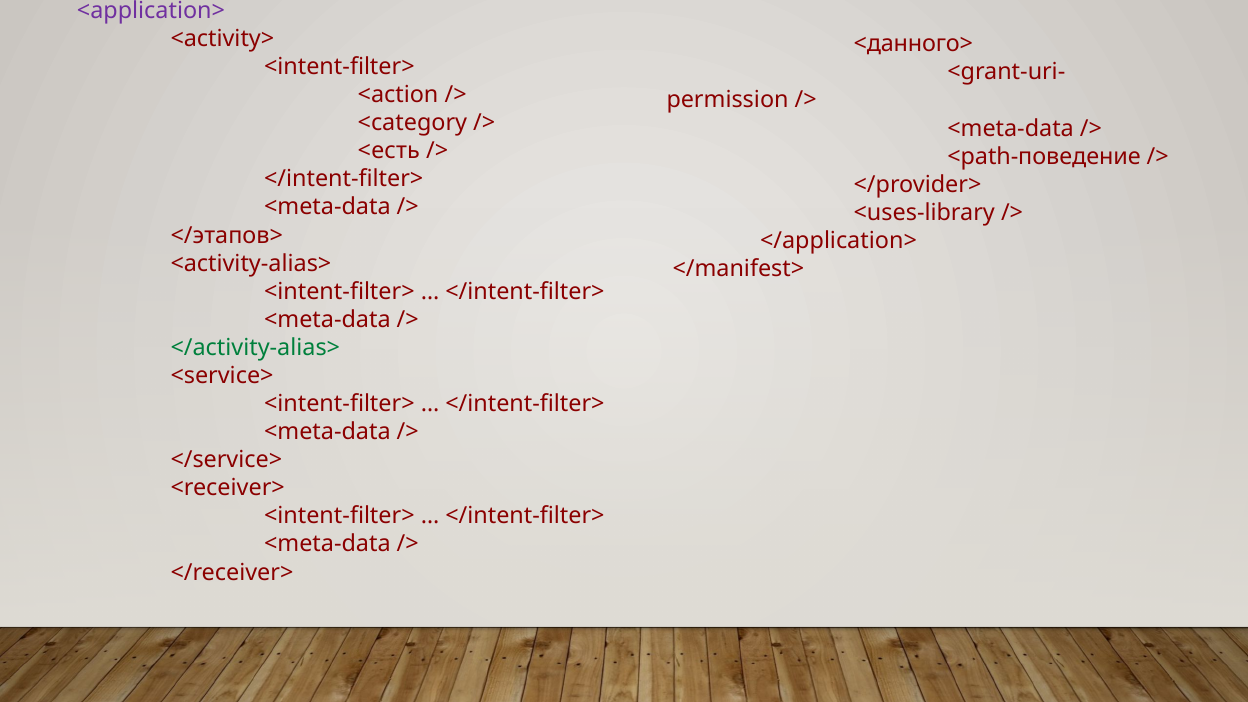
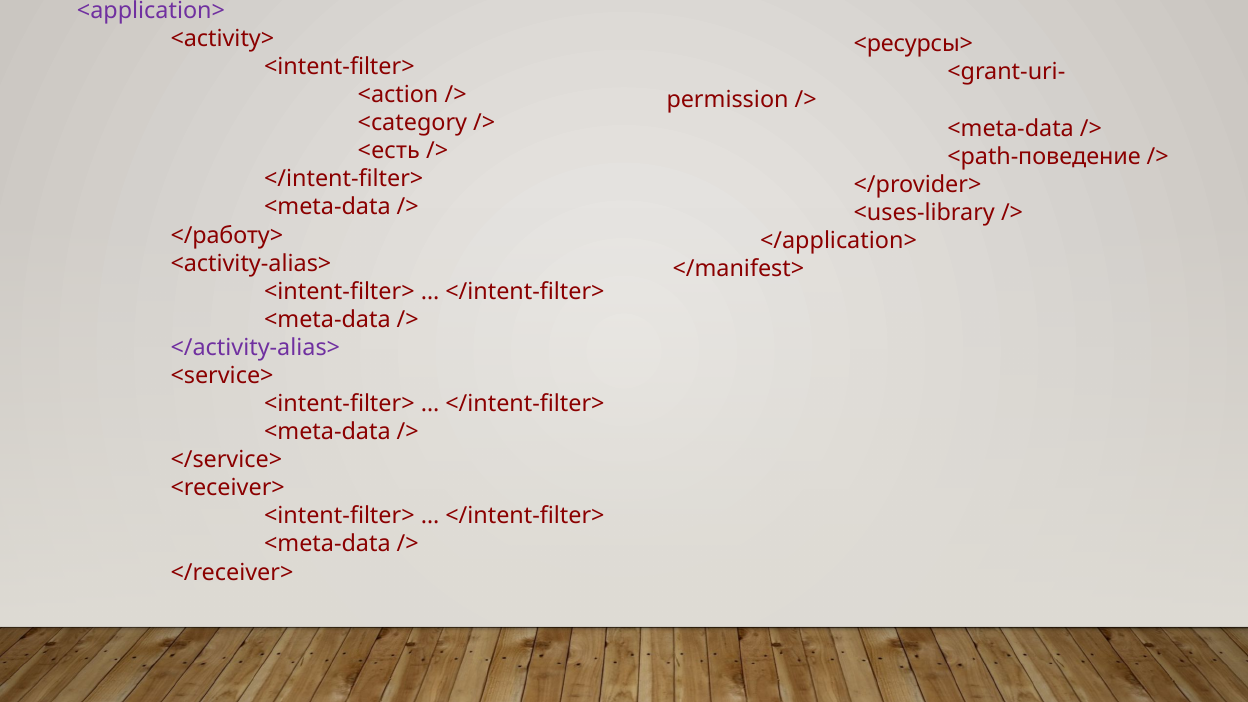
<данного>: <данного> -> <ресурсы>
</этапов>: </этапов> -> </работу>
</activity-alias> colour: green -> purple
